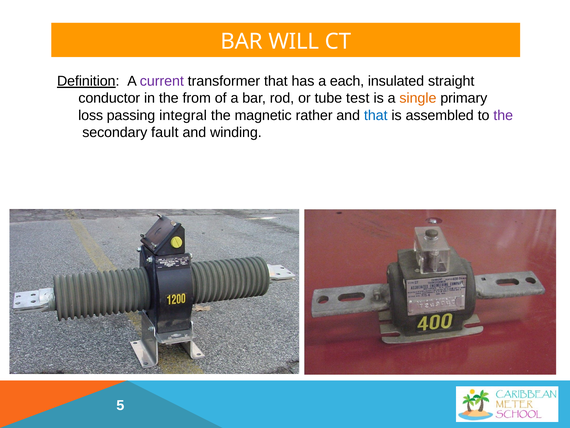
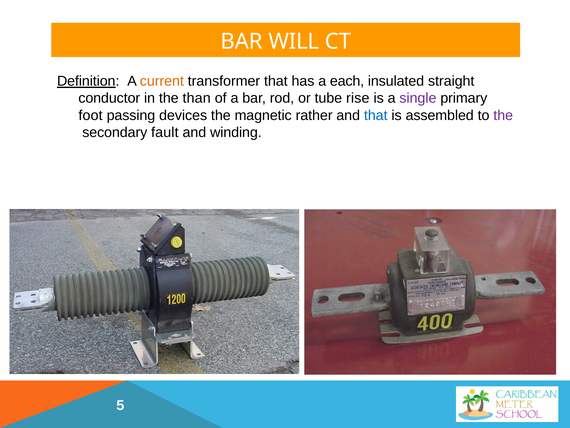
current colour: purple -> orange
from: from -> than
test: test -> rise
single colour: orange -> purple
loss: loss -> foot
integral: integral -> devices
